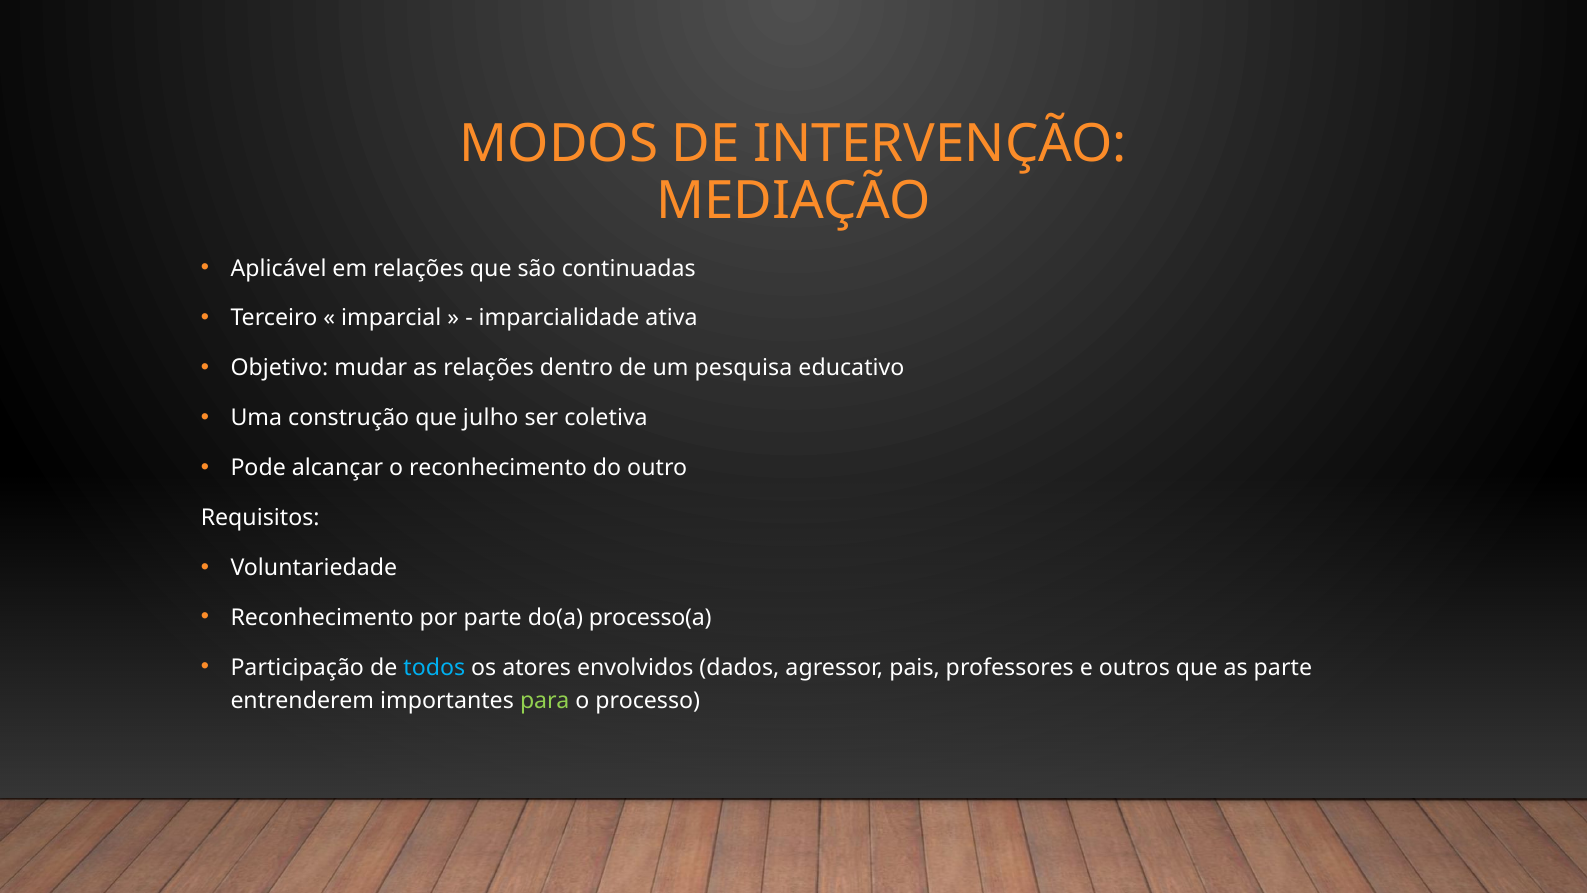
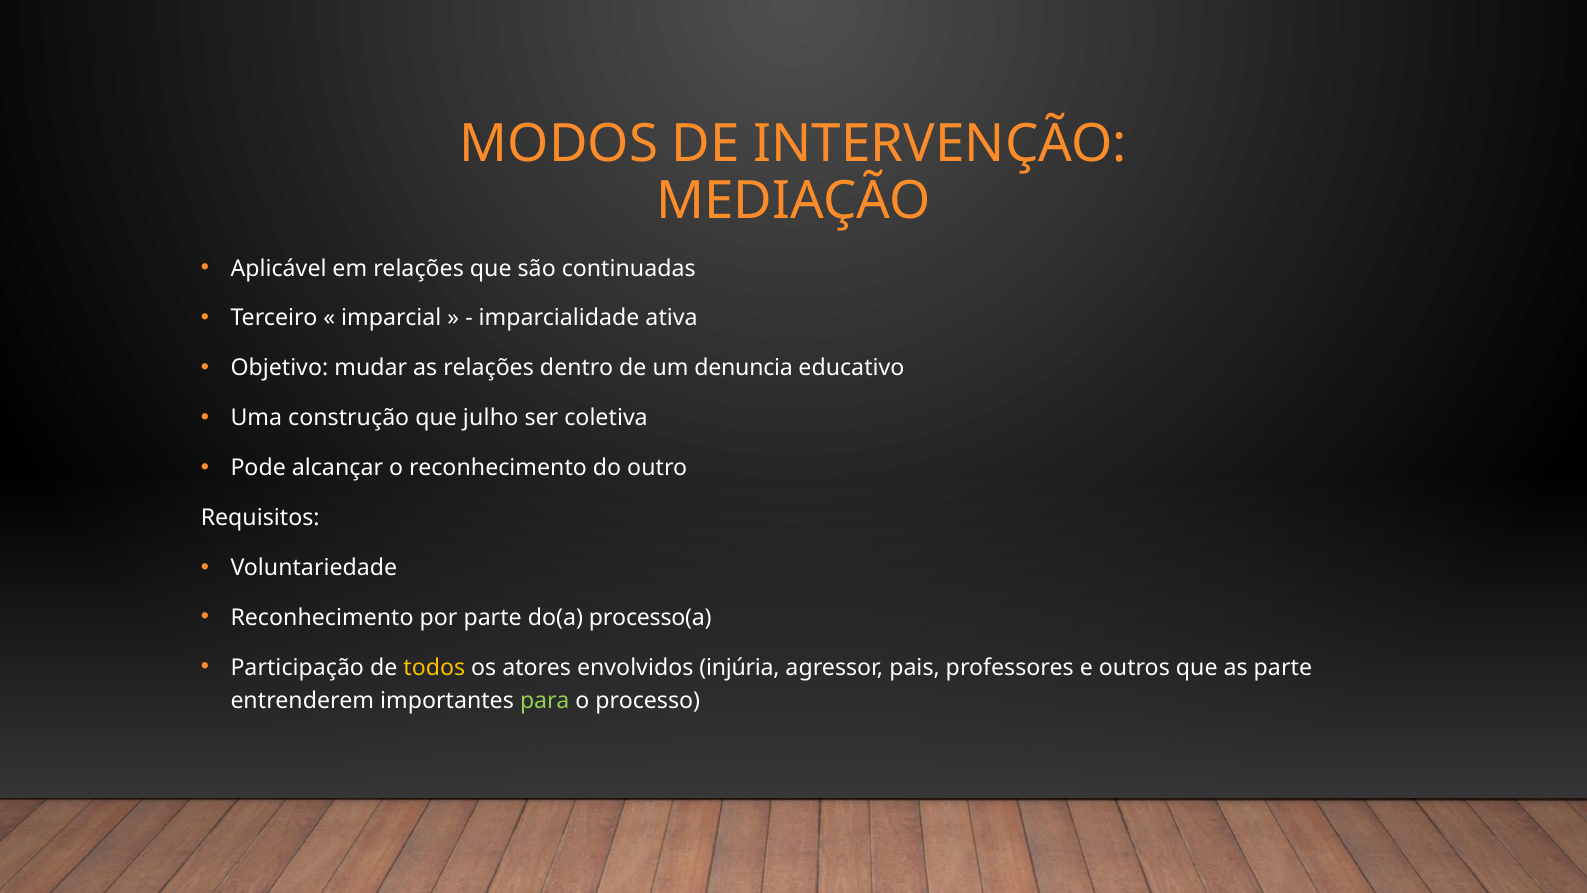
pesquisa: pesquisa -> denuncia
todos colour: light blue -> yellow
dados: dados -> injúria
